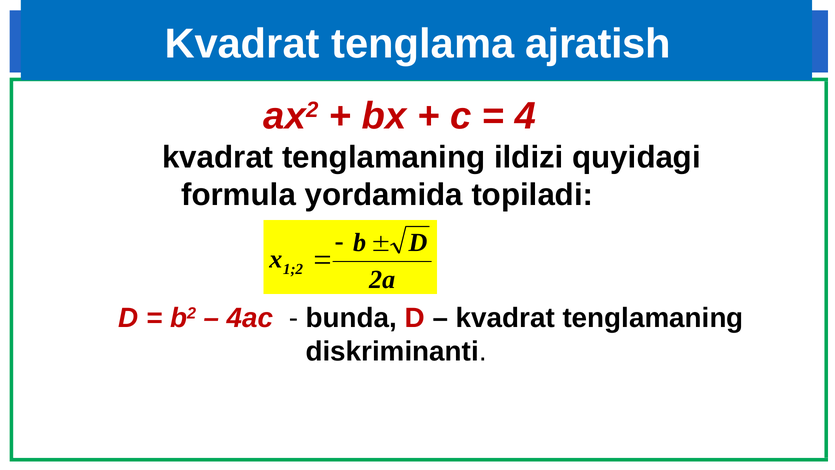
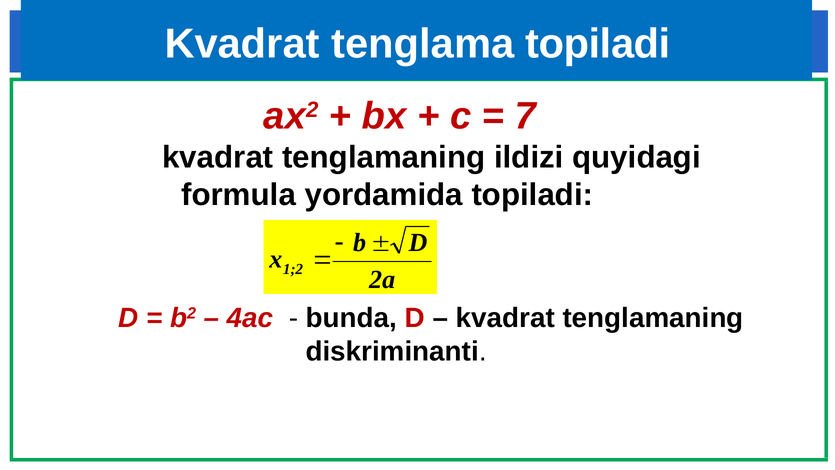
tenglama ajratish: ajratish -> topiladi
4: 4 -> 7
